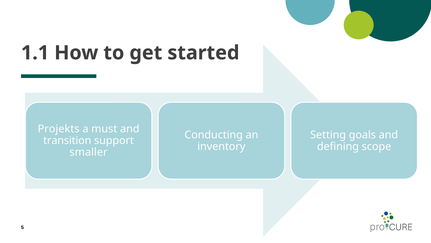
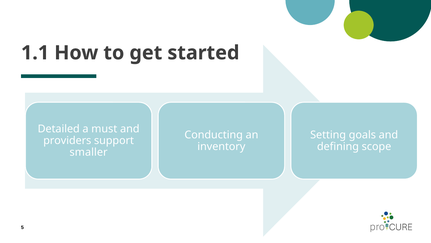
Projekts: Projekts -> Detailed
transition: transition -> providers
